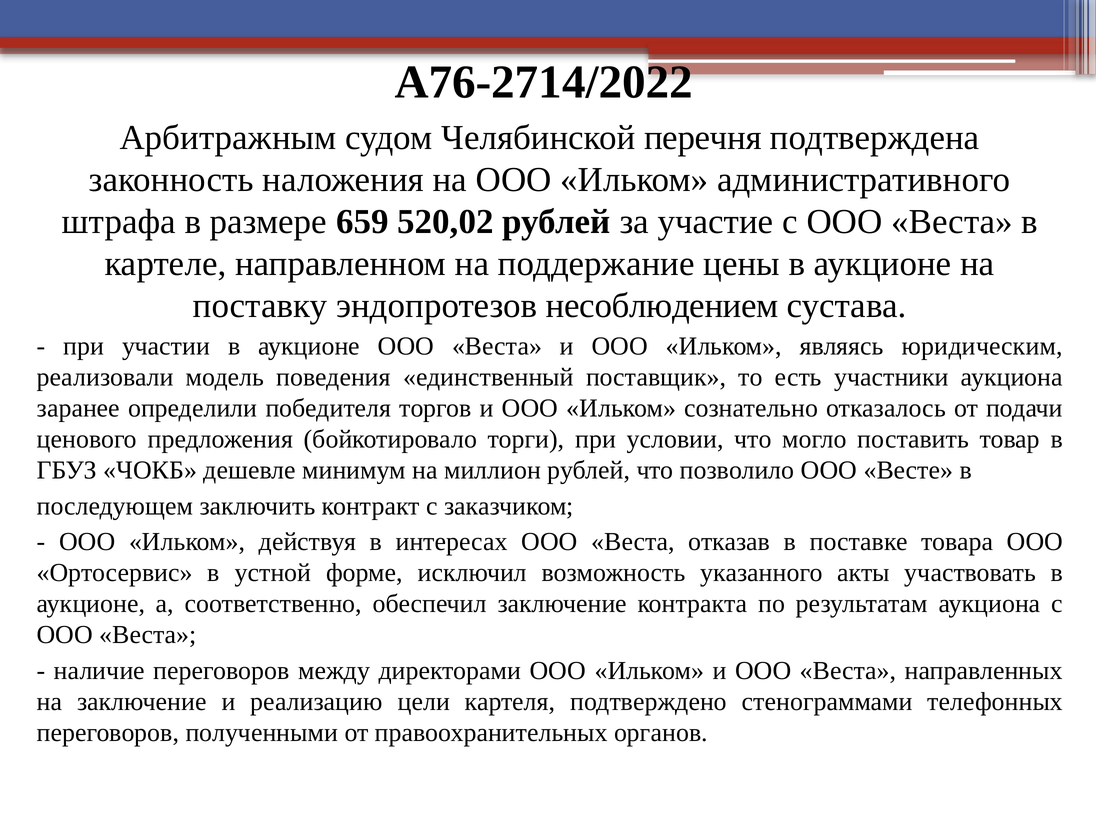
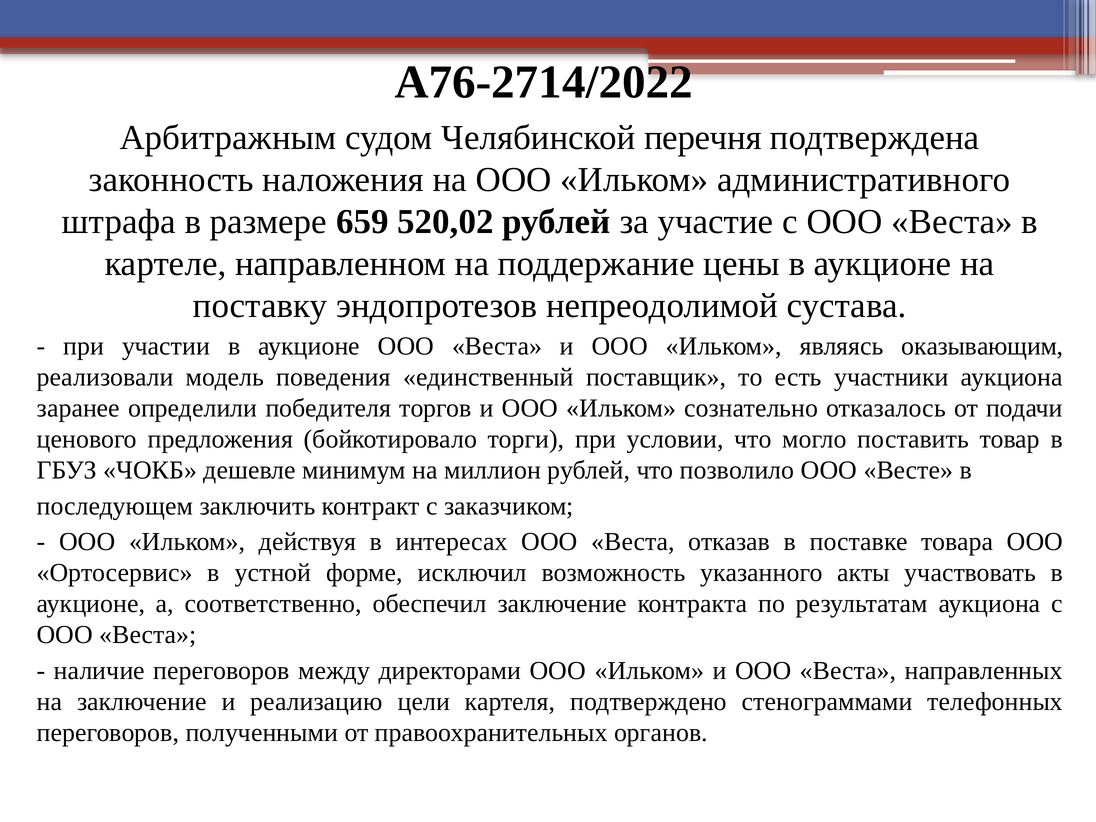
несоблюдением: несоблюдением -> непреодолимой
юридическим: юридическим -> оказывающим
